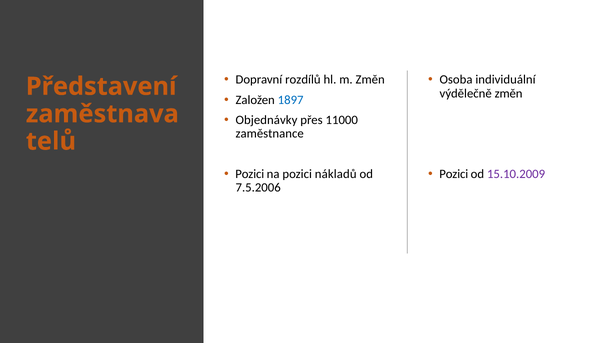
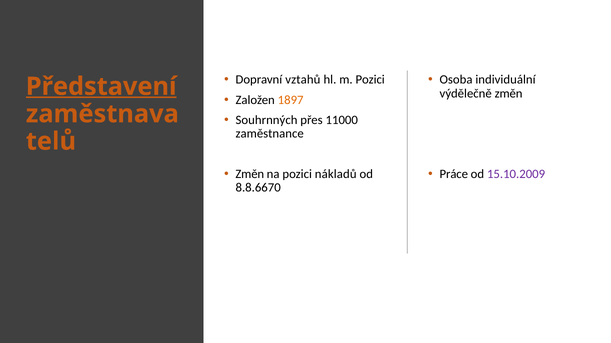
rozdílů: rozdílů -> vztahů
m Změn: Změn -> Pozici
Představení underline: none -> present
1897 colour: blue -> orange
Objednávky: Objednávky -> Souhrnných
Pozici at (250, 174): Pozici -> Změn
Pozici at (454, 174): Pozici -> Práce
7.5.2006: 7.5.2006 -> 8.8.6670
